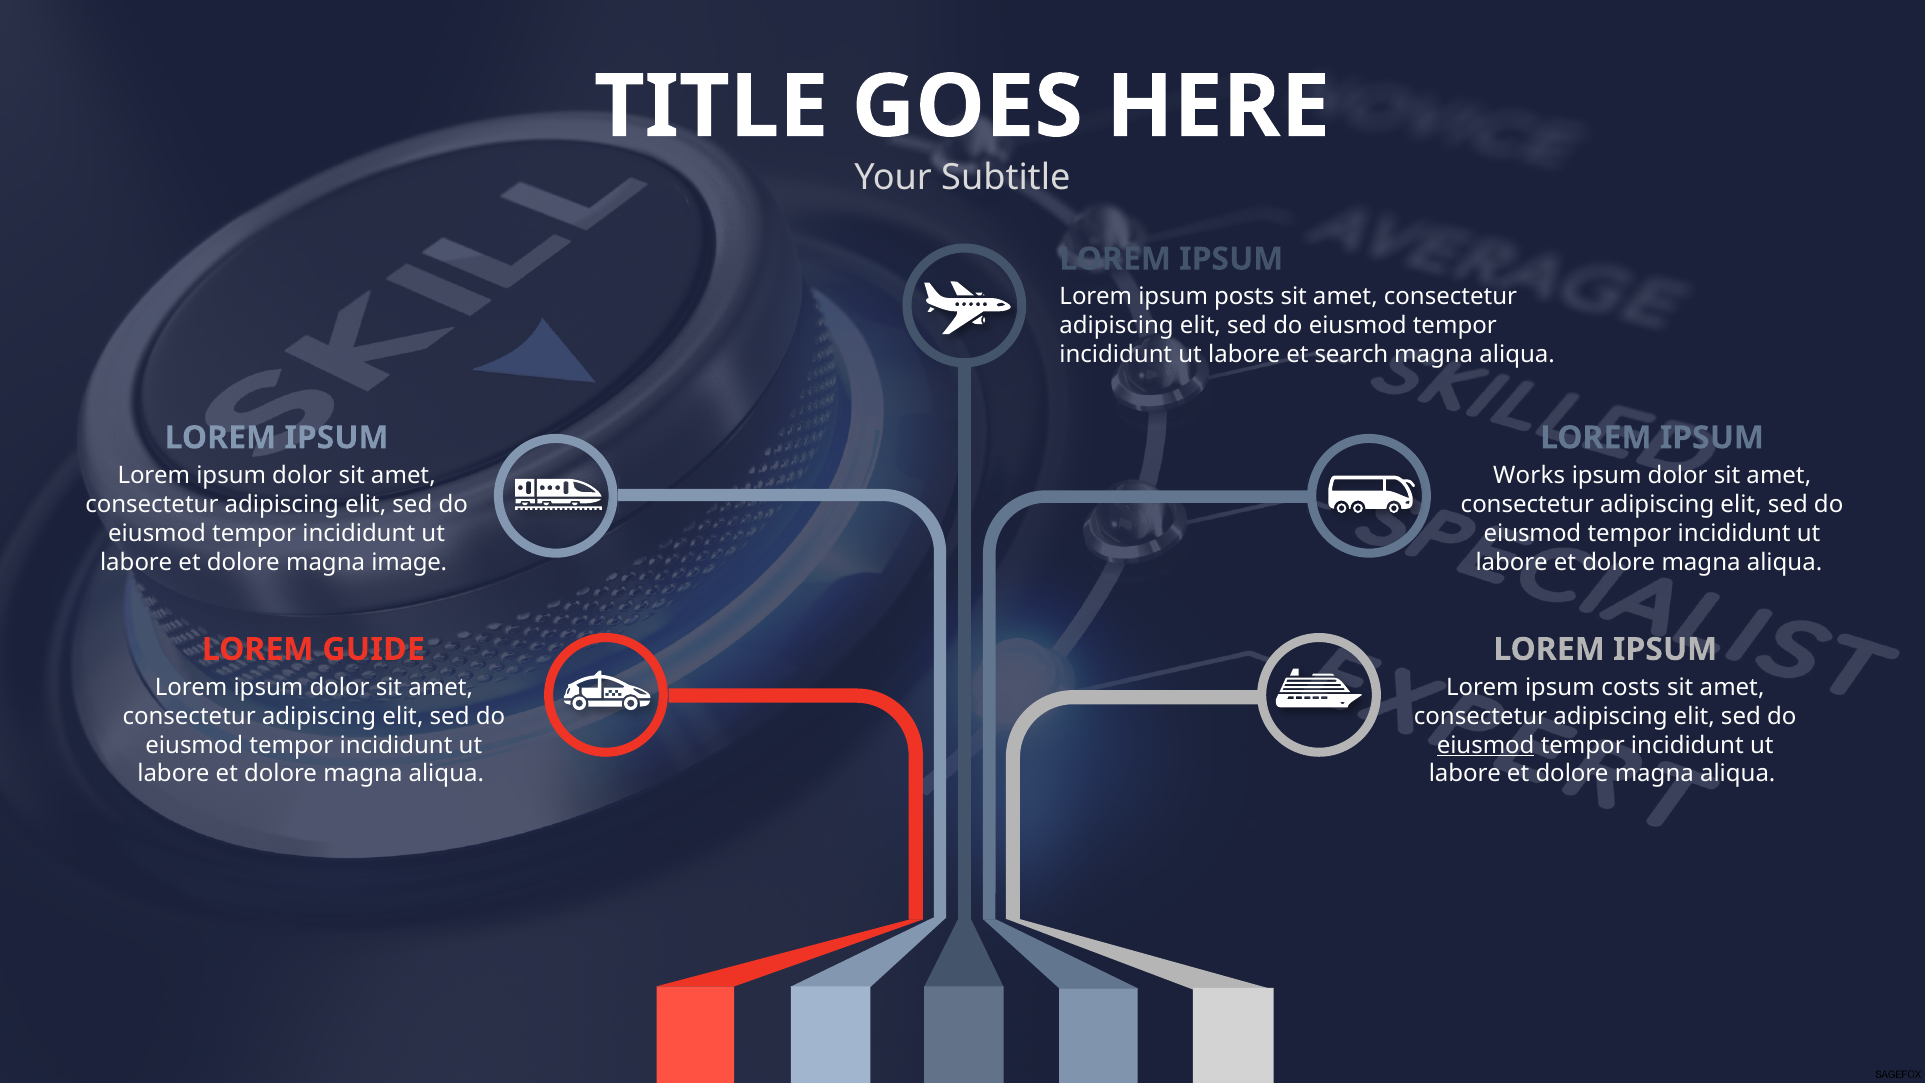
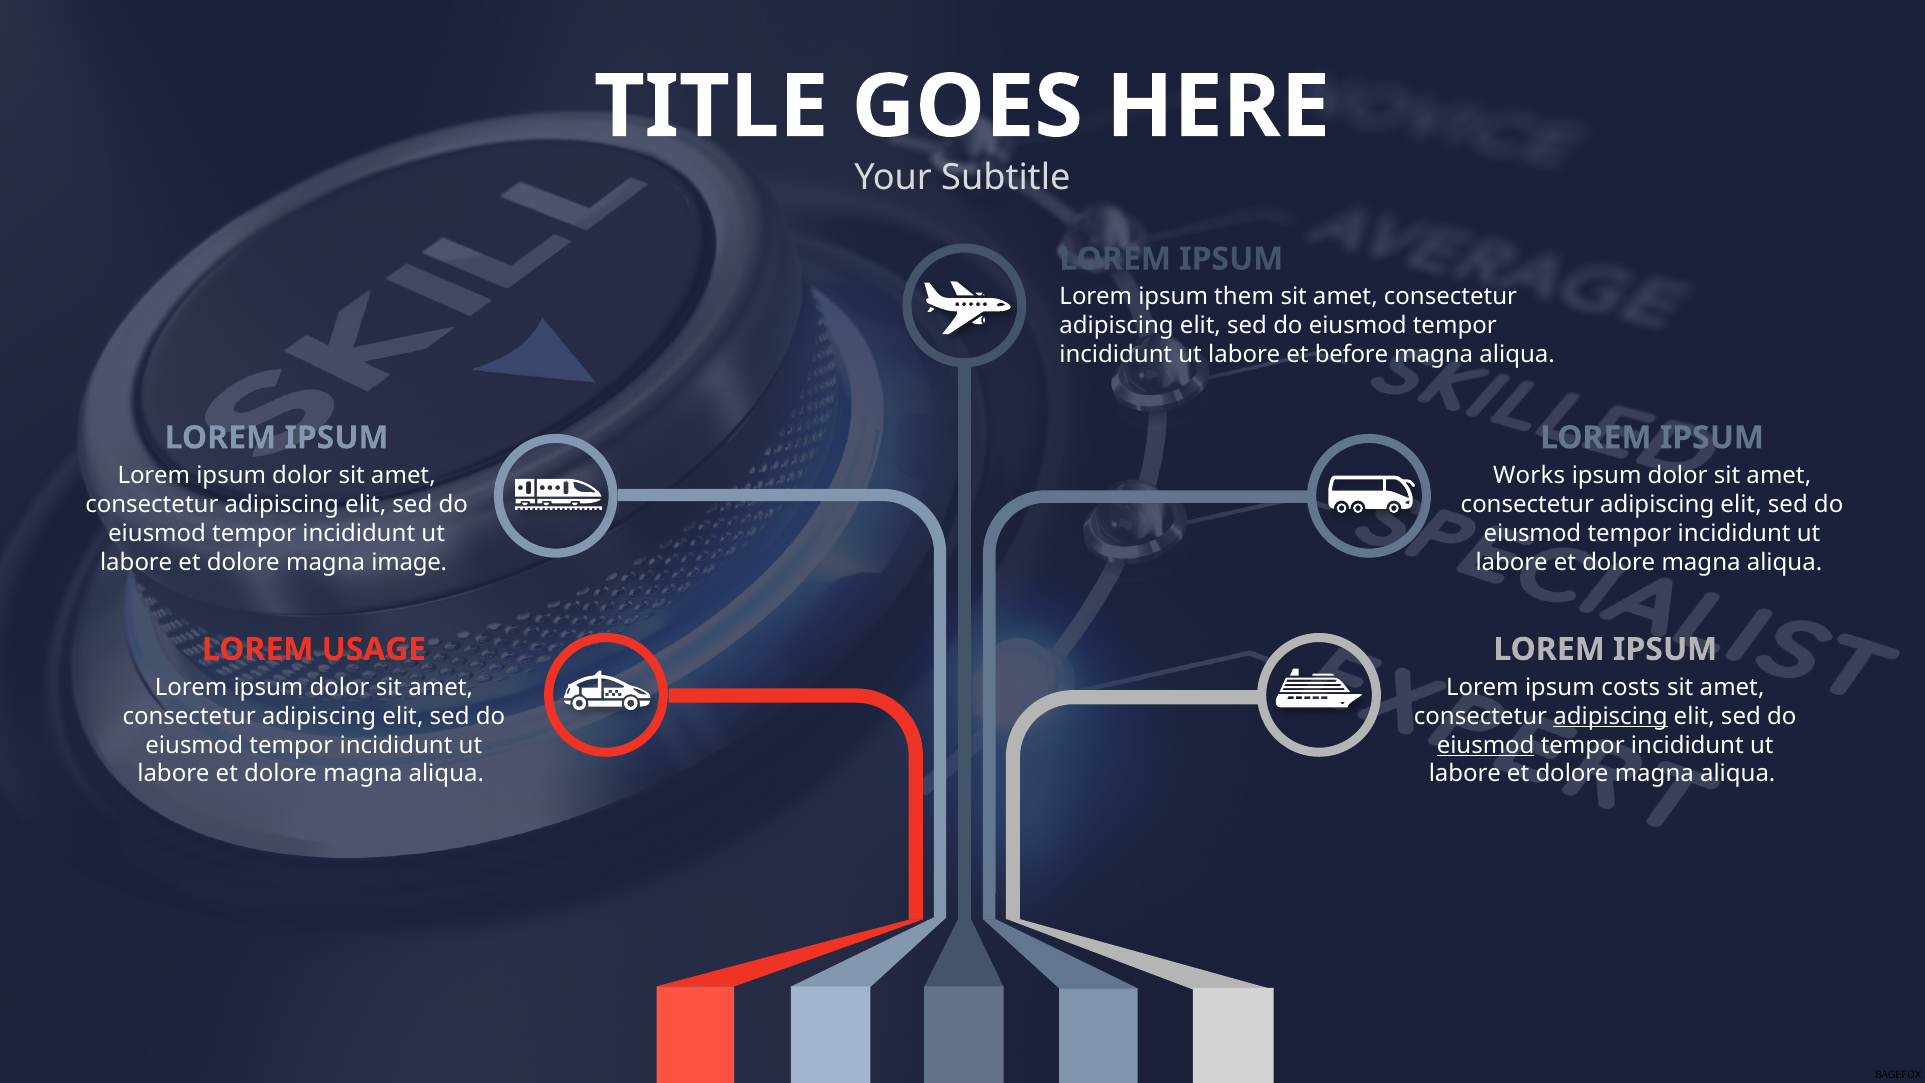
posts: posts -> them
search: search -> before
GUIDE: GUIDE -> USAGE
adipiscing at (1610, 716) underline: none -> present
